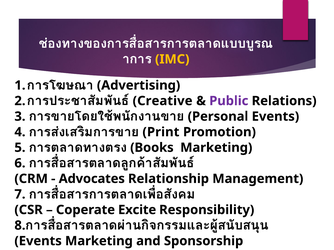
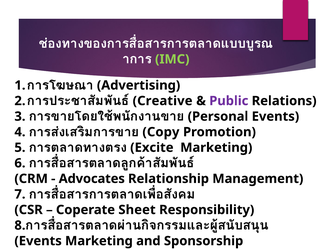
IMC colour: yellow -> light green
Print: Print -> Copy
Books: Books -> Excite
Excite: Excite -> Sheet
